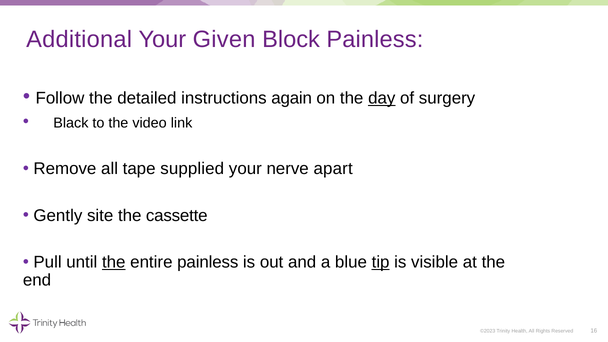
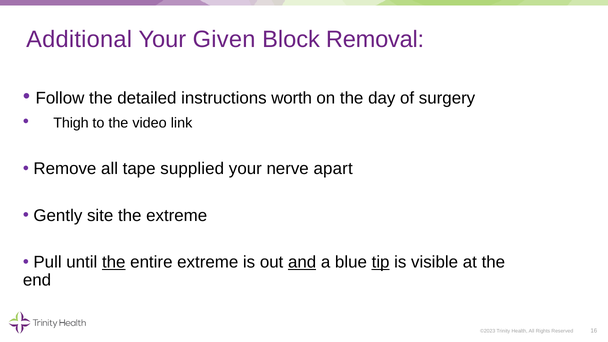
Block Painless: Painless -> Removal
again: again -> worth
day underline: present -> none
Black: Black -> Thigh
the cassette: cassette -> extreme
entire painless: painless -> extreme
and underline: none -> present
